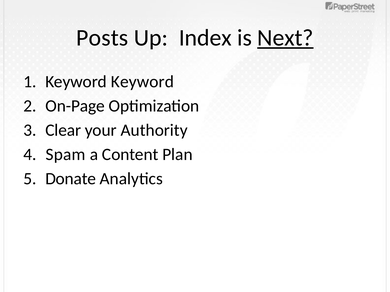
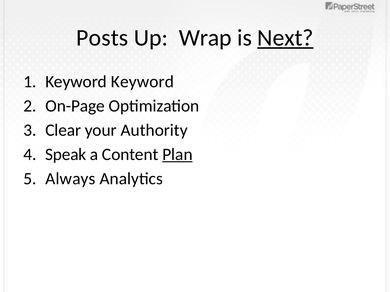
Index: Index -> Wrap
Spam: Spam -> Speak
Plan underline: none -> present
Donate: Donate -> Always
